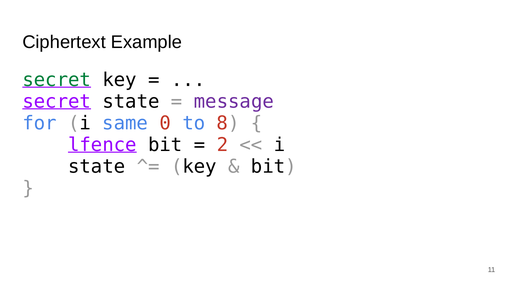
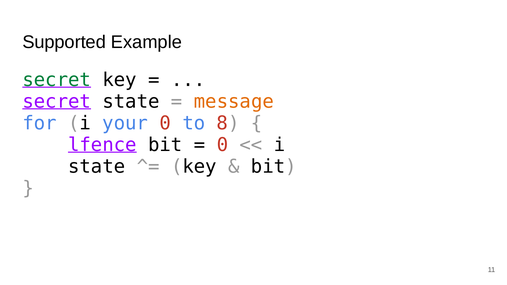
Ciphertext at (64, 42): Ciphertext -> Supported
message colour: purple -> orange
same: same -> your
2 at (222, 145): 2 -> 0
